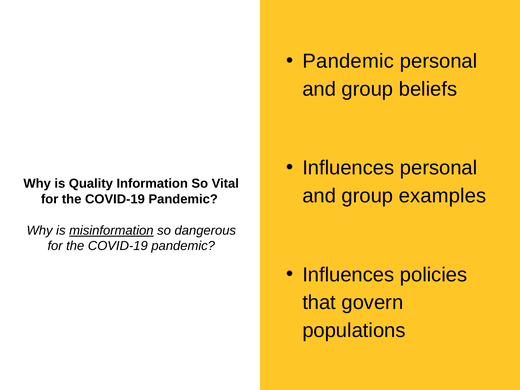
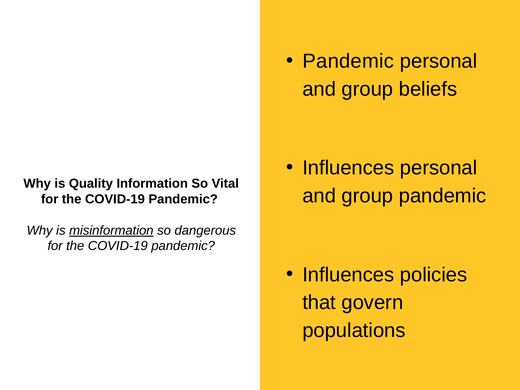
group examples: examples -> pandemic
